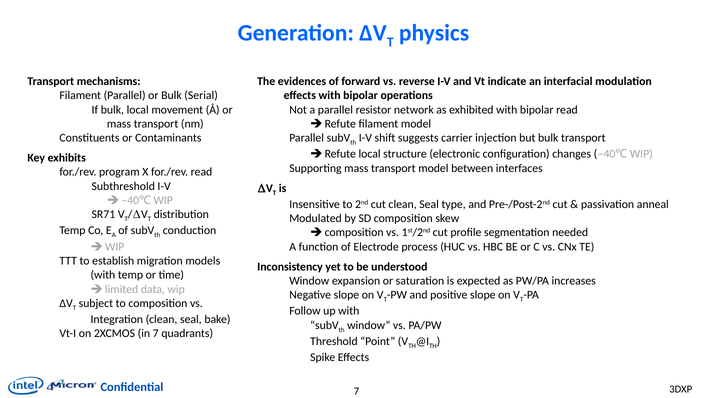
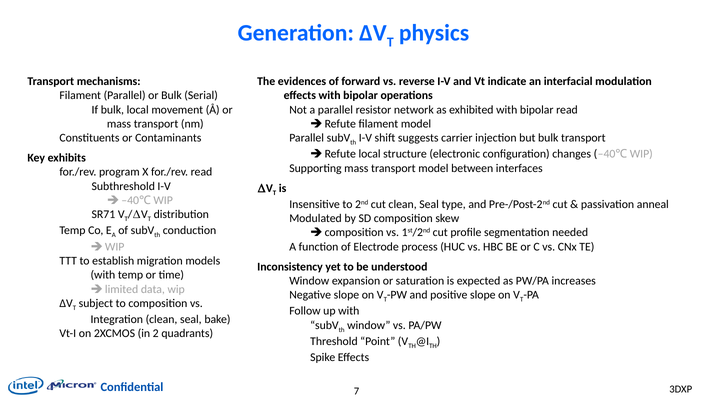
in 7: 7 -> 2
